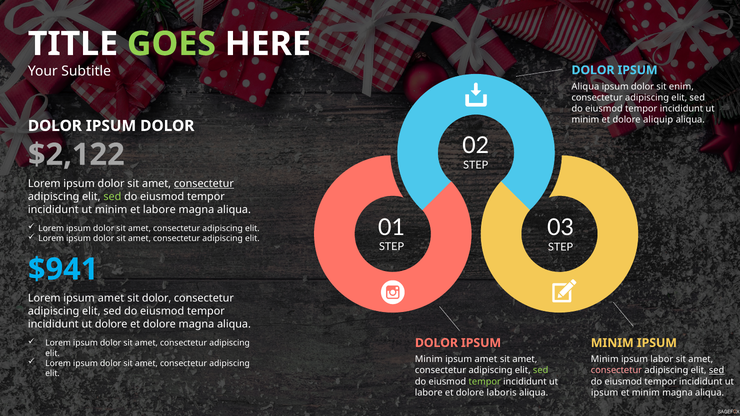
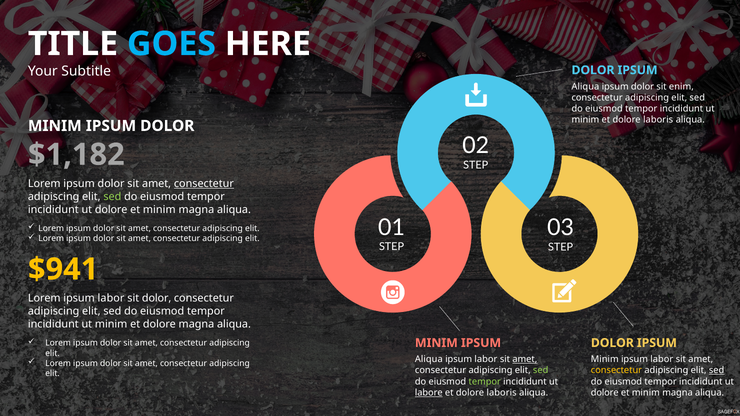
GOES colour: light green -> light blue
aliquip at (658, 120): aliquip -> laboris
DOLOR at (55, 126): DOLOR -> MINIM
$2,122: $2,122 -> $1,182
minim at (111, 210): minim -> dolore
labore at (159, 210): labore -> minim
$941 colour: light blue -> yellow
Lorem ipsum amet: amet -> labor
dolore at (111, 324): dolore -> minim
DOLOR at (436, 343): DOLOR -> MINIM
MINIM at (612, 343): MINIM -> DOLOR
Minim at (429, 360): Minim -> Aliqua
amet at (486, 360): amet -> labor
amet at (525, 360) underline: none -> present
consectetur at (616, 371) colour: pink -> yellow
labore at (429, 393) underline: none -> present
ipsum at (605, 393): ipsum -> dolore
